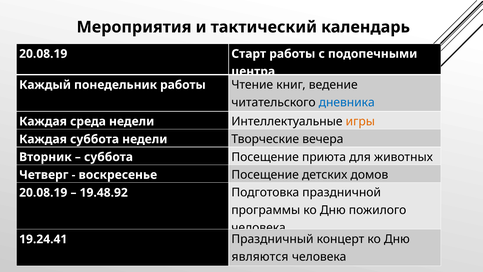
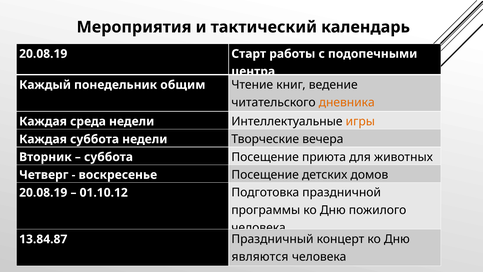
понедельник работы: работы -> общим
дневника colour: blue -> orange
19.48.92: 19.48.92 -> 01.10.12
19.24.41: 19.24.41 -> 13.84.87
